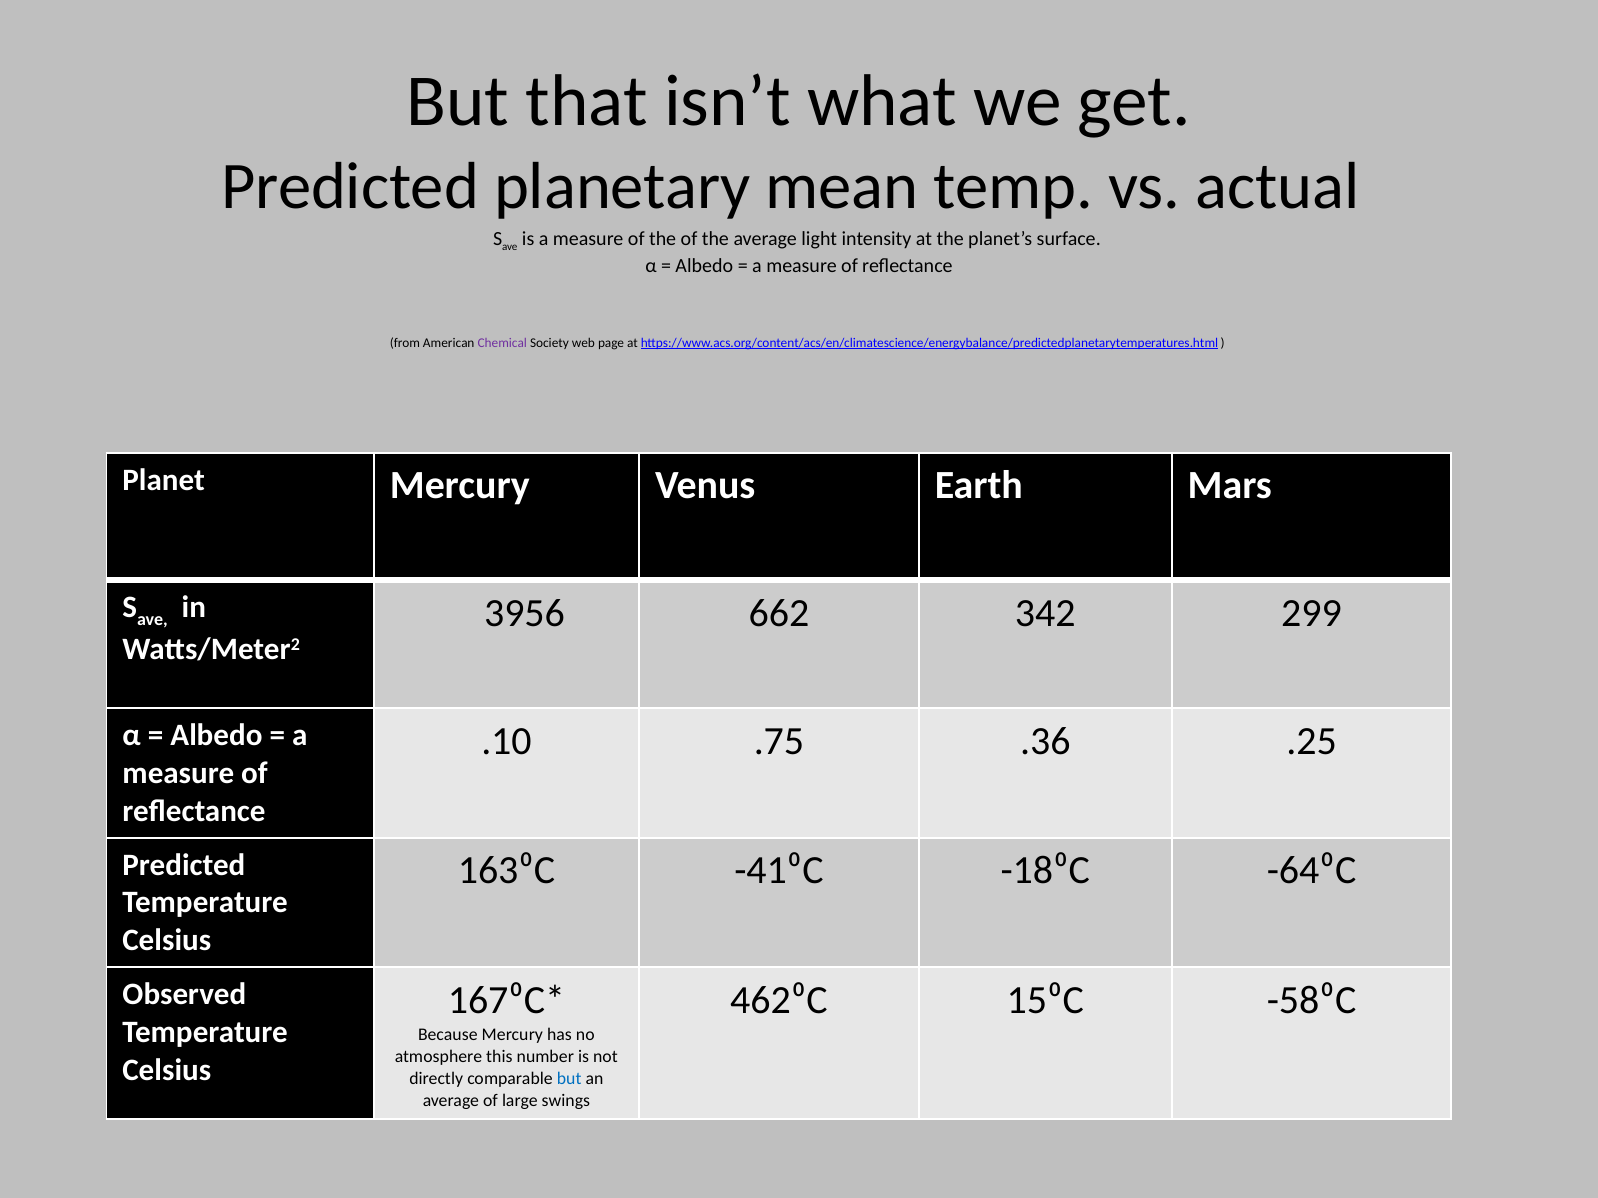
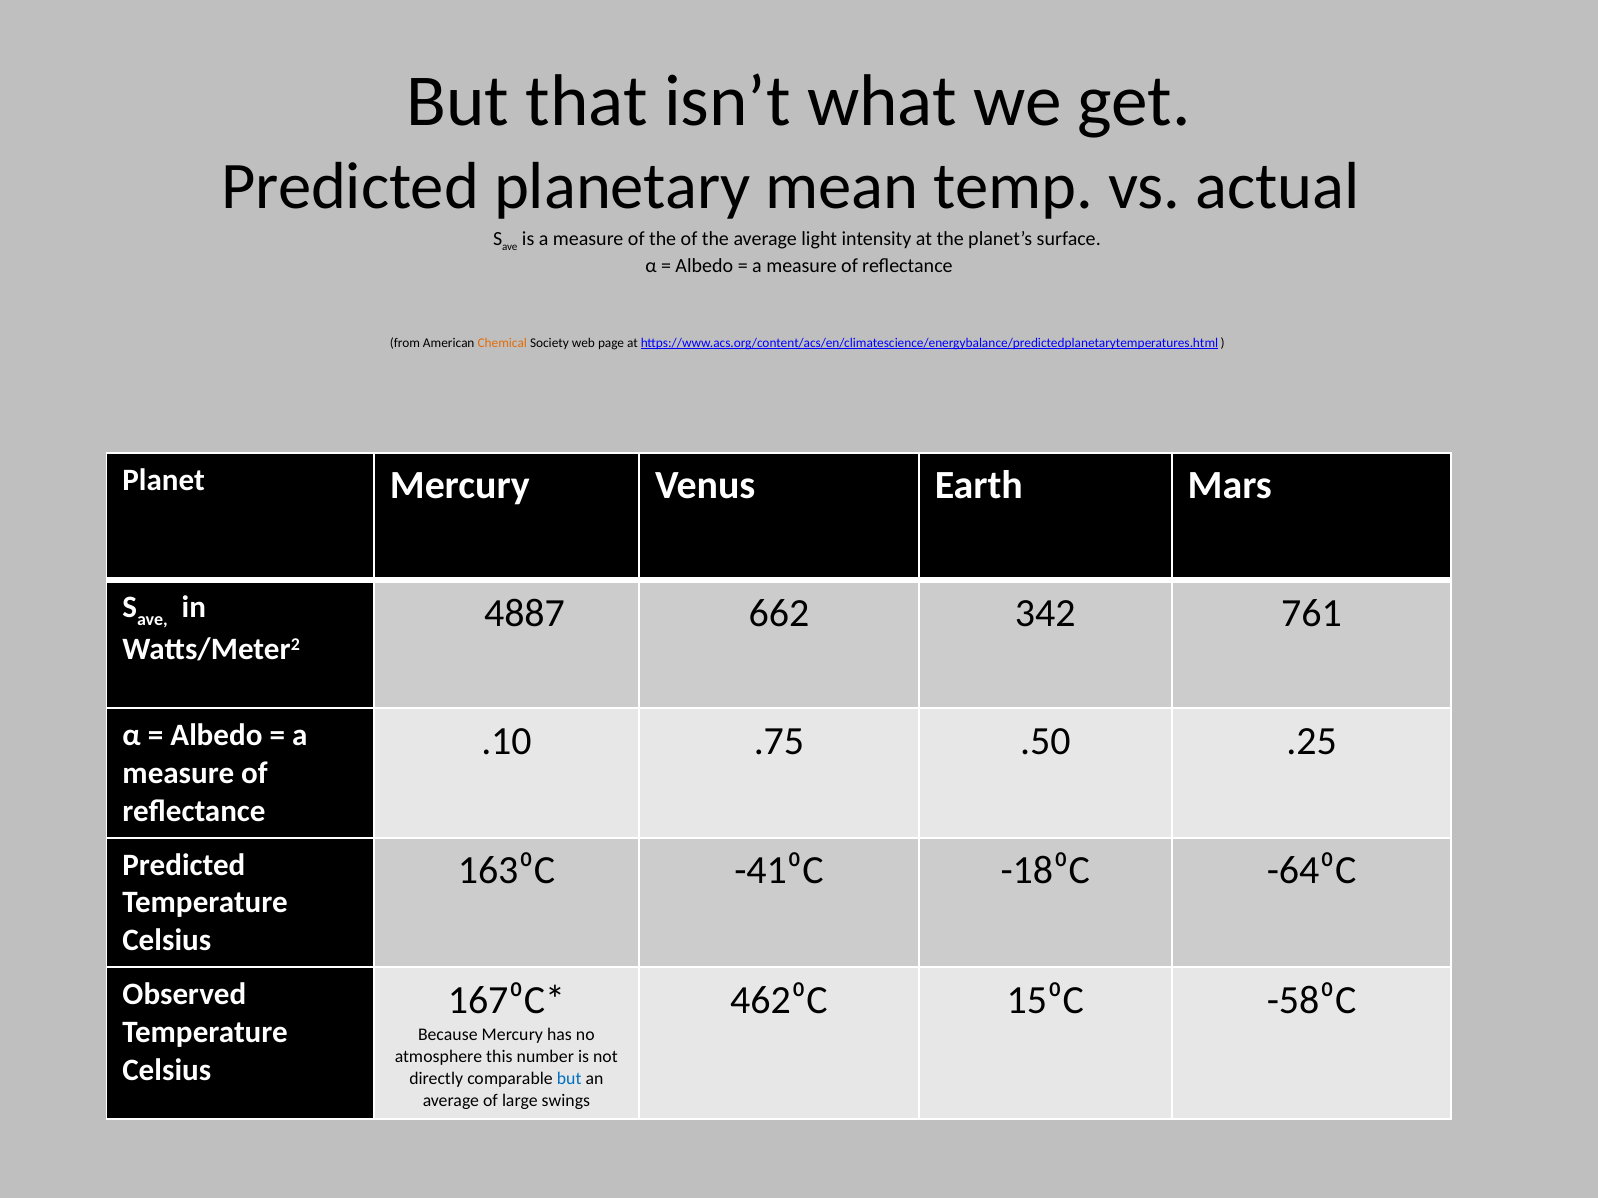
Chemical colour: purple -> orange
3956: 3956 -> 4887
299: 299 -> 761
.36: .36 -> .50
